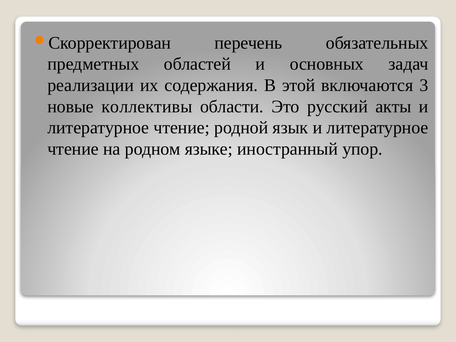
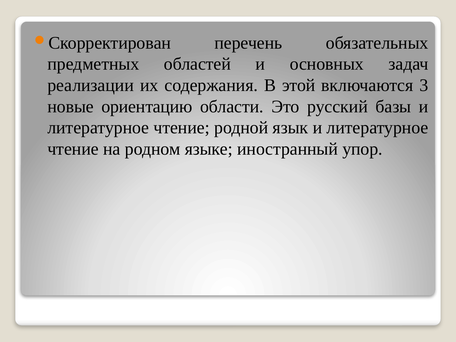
коллективы: коллективы -> ориентацию
акты: акты -> базы
